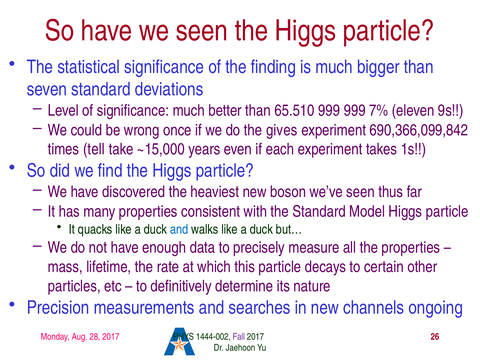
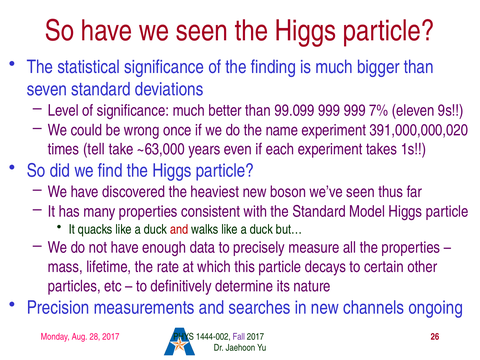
65.510: 65.510 -> 99.099
gives: gives -> name
690,366,099,842: 690,366,099,842 -> 391,000,000,020
~15,000: ~15,000 -> ~63,000
and at (179, 229) colour: blue -> red
